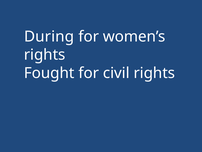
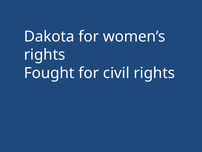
During: During -> Dakota
